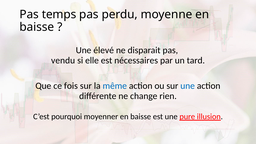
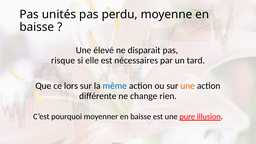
temps: temps -> unités
vendu: vendu -> risque
fois: fois -> lors
une at (188, 86) colour: blue -> orange
